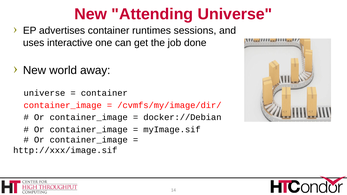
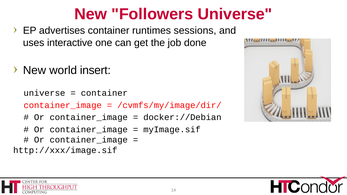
Attending: Attending -> Followers
away: away -> insert
